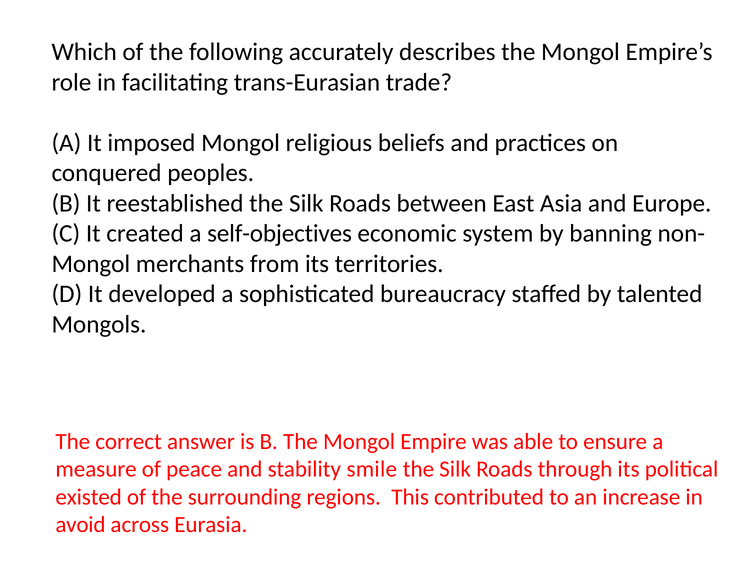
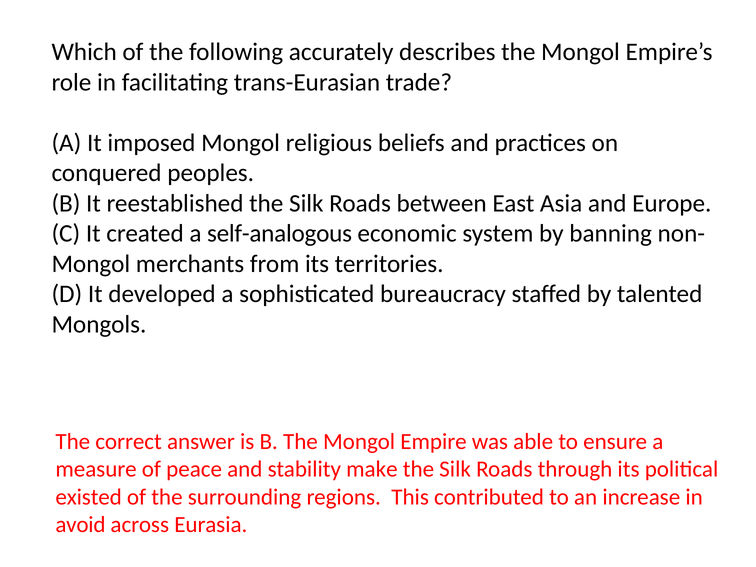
self-objectives: self-objectives -> self-analogous
smile: smile -> make
